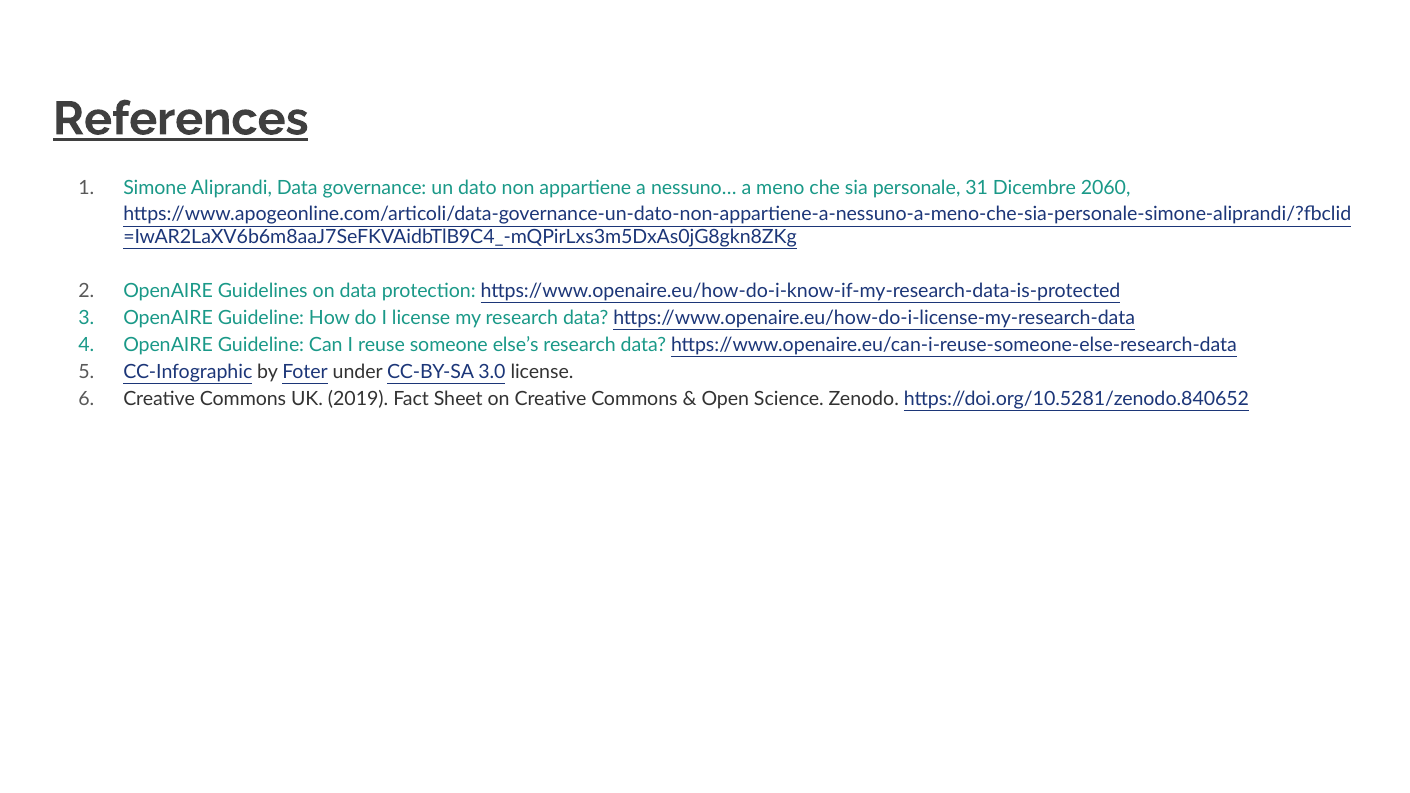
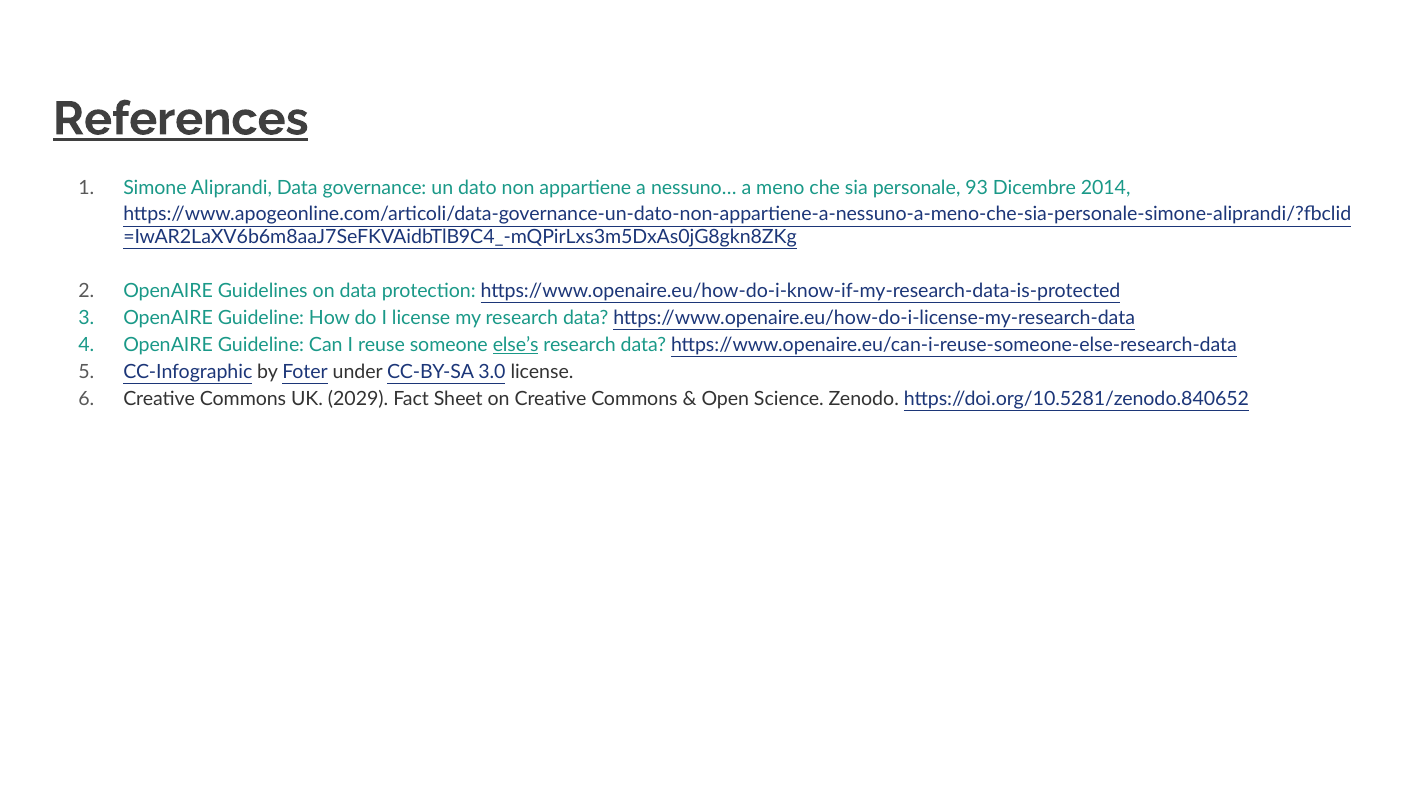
31: 31 -> 93
2060: 2060 -> 2014
else’s underline: none -> present
2019: 2019 -> 2029
